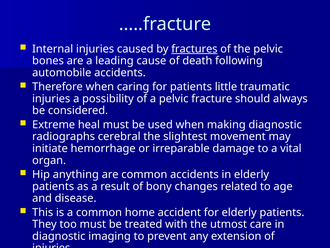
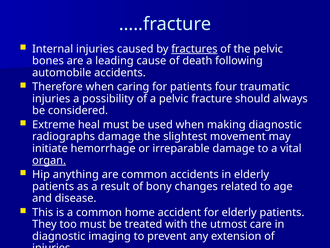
little: little -> four
radiographs cerebral: cerebral -> damage
organ underline: none -> present
